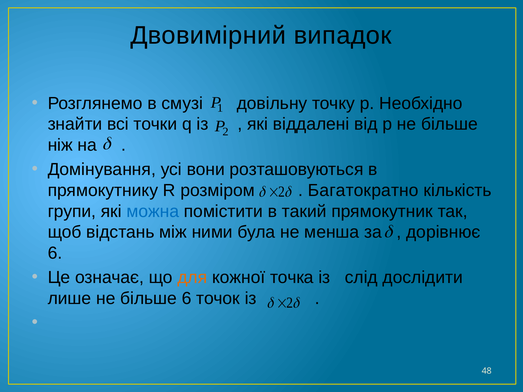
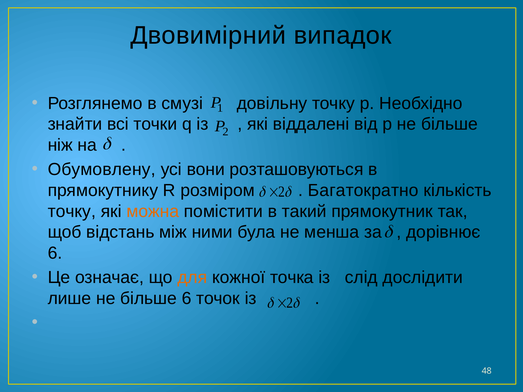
Домінування: Домінування -> Обумовлену
групи at (72, 211): групи -> точку
можна colour: blue -> orange
